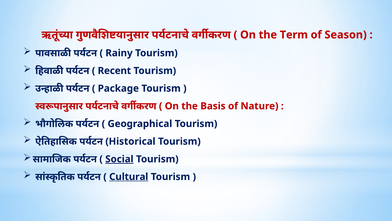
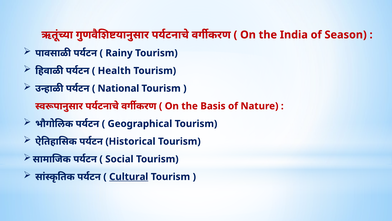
Term: Term -> India
Recent: Recent -> Health
Package: Package -> National
Social underline: present -> none
